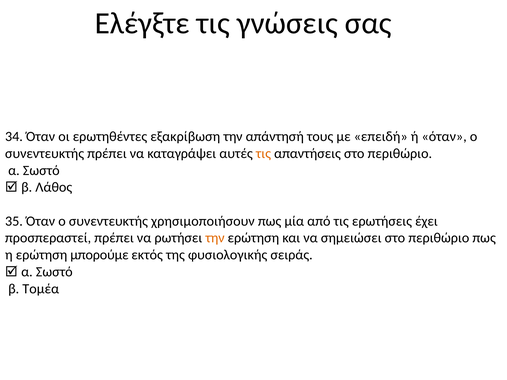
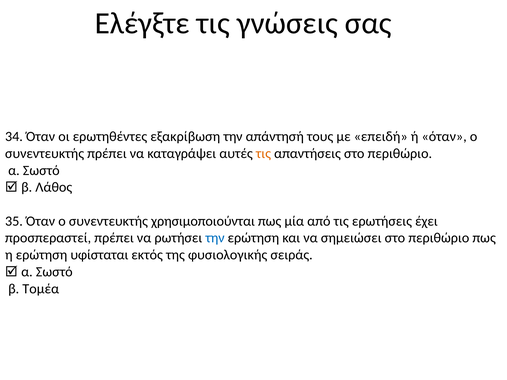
χρησιμοποιήσουν: χρησιμοποιήσουν -> χρησιμοποιούνται
την at (215, 238) colour: orange -> blue
μπορούμε: μπορούμε -> υφίσταται
